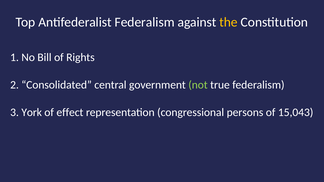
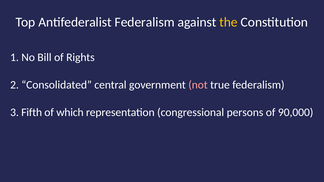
not colour: light green -> pink
York: York -> Fifth
effect: effect -> which
15,043: 15,043 -> 90,000
